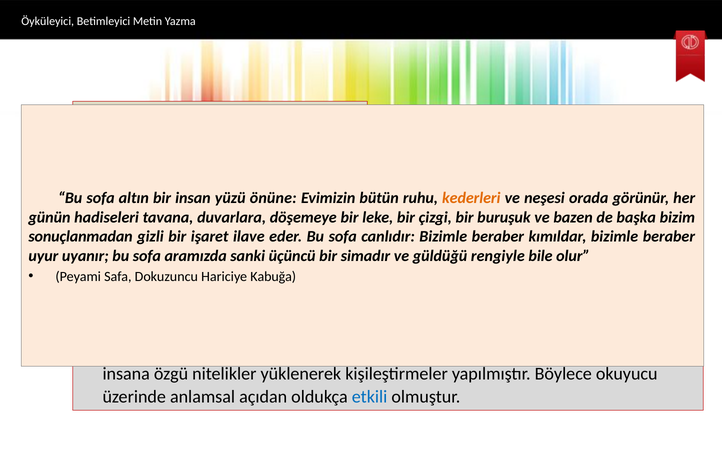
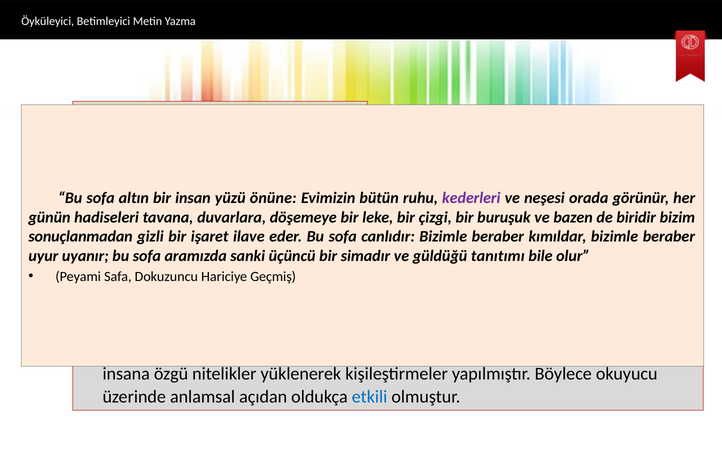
kederleri colour: orange -> purple
başka: başka -> biridir
rengiyle: rengiyle -> tanıtımı
Kabuğa: Kabuğa -> Geçmiş
